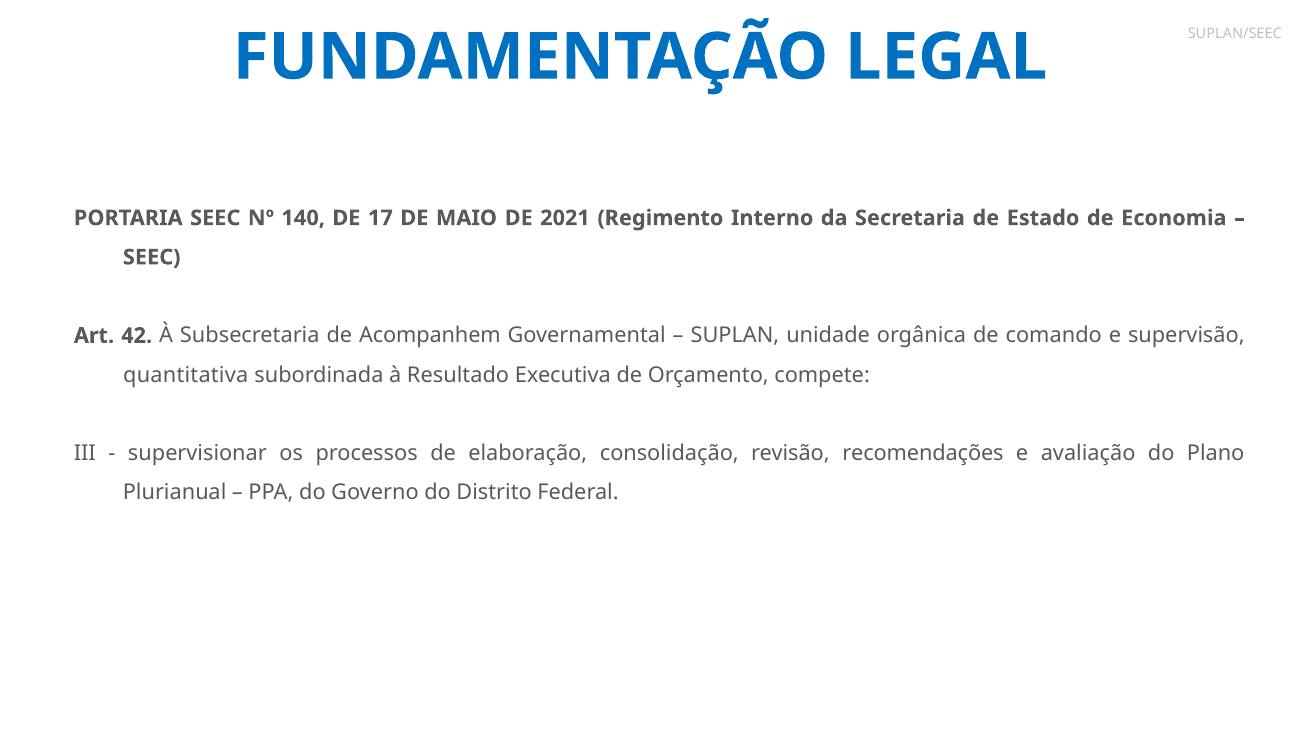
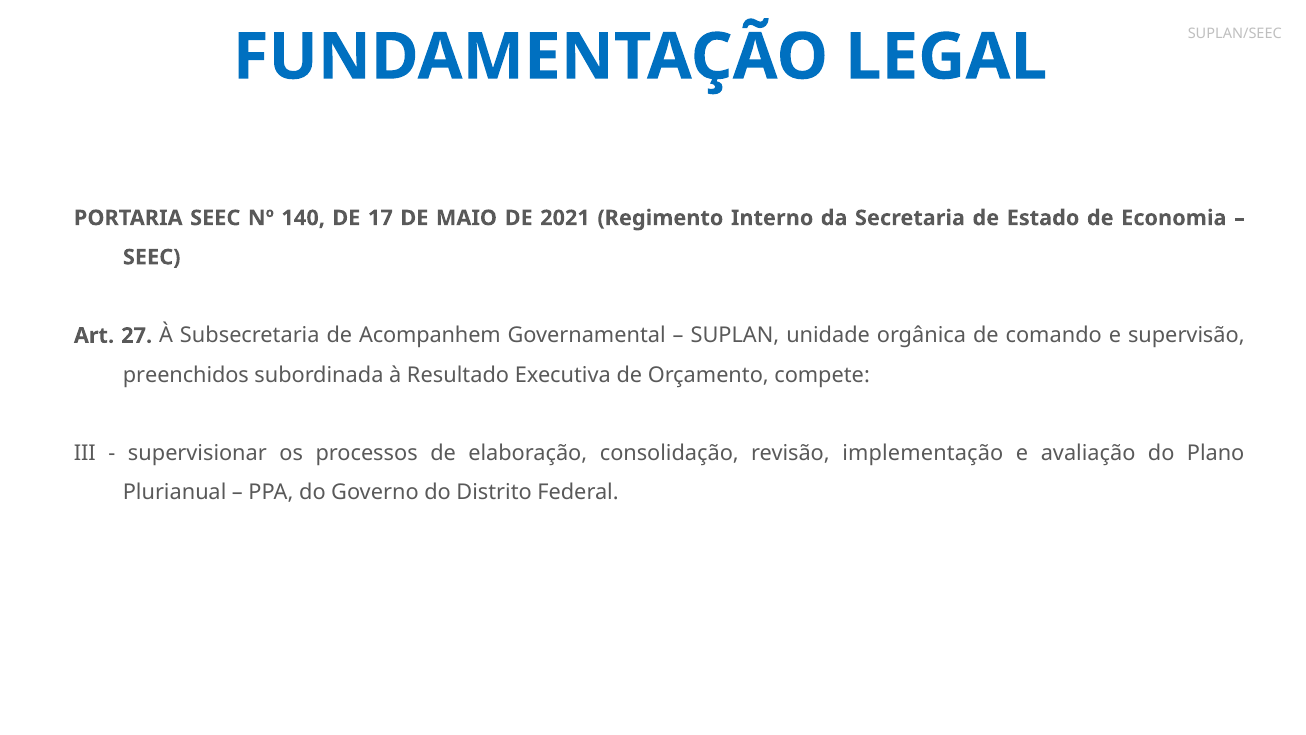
42: 42 -> 27
quantitativa: quantitativa -> preenchidos
recomendações: recomendações -> implementação
